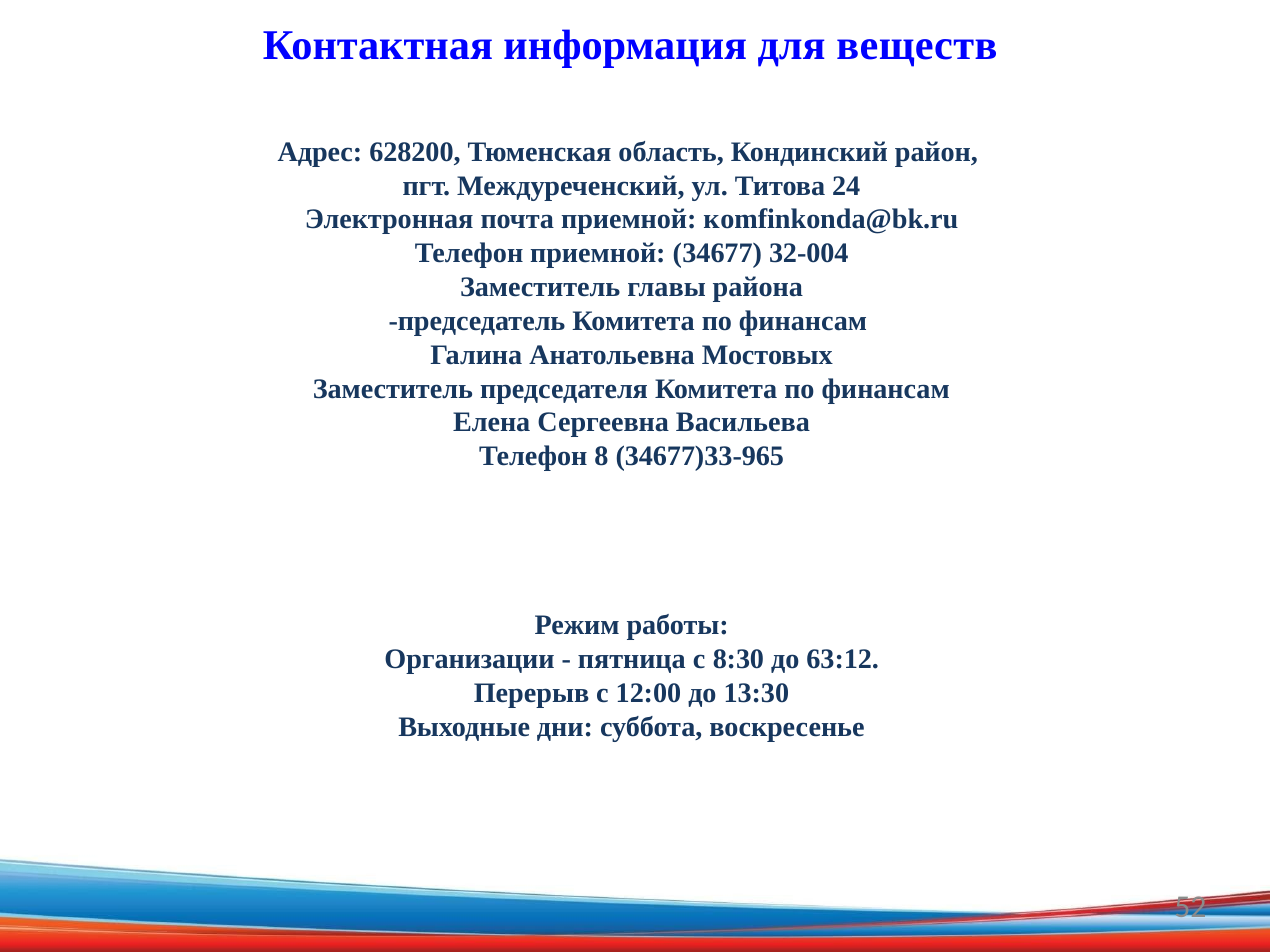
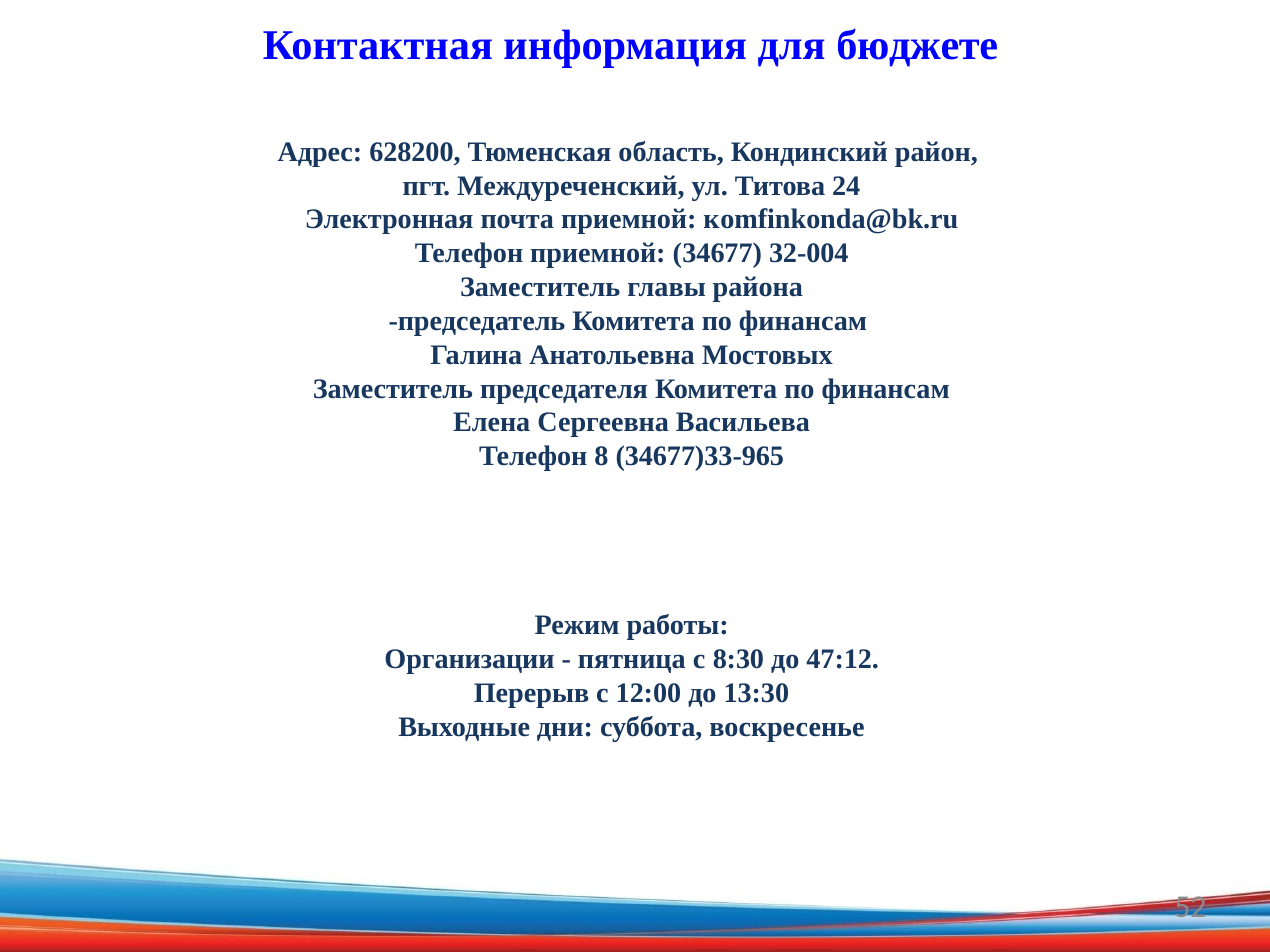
веществ: веществ -> бюджете
63:12: 63:12 -> 47:12
